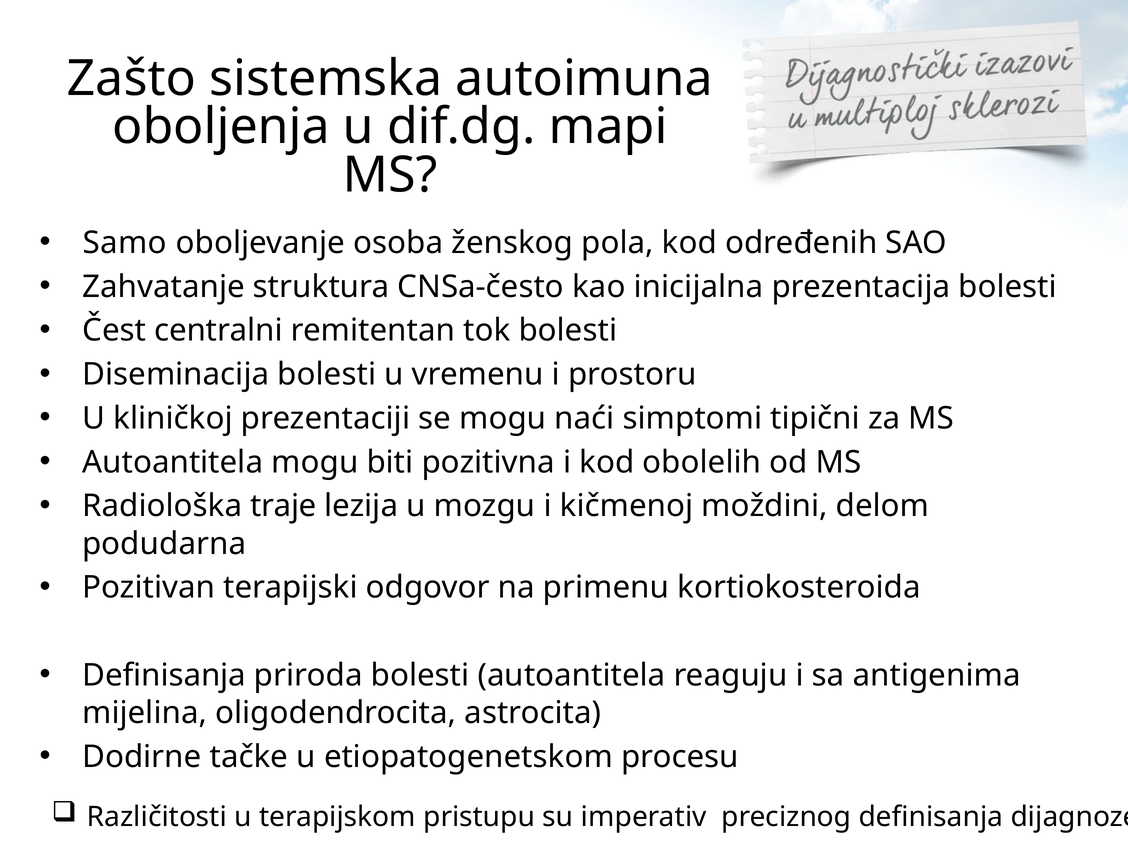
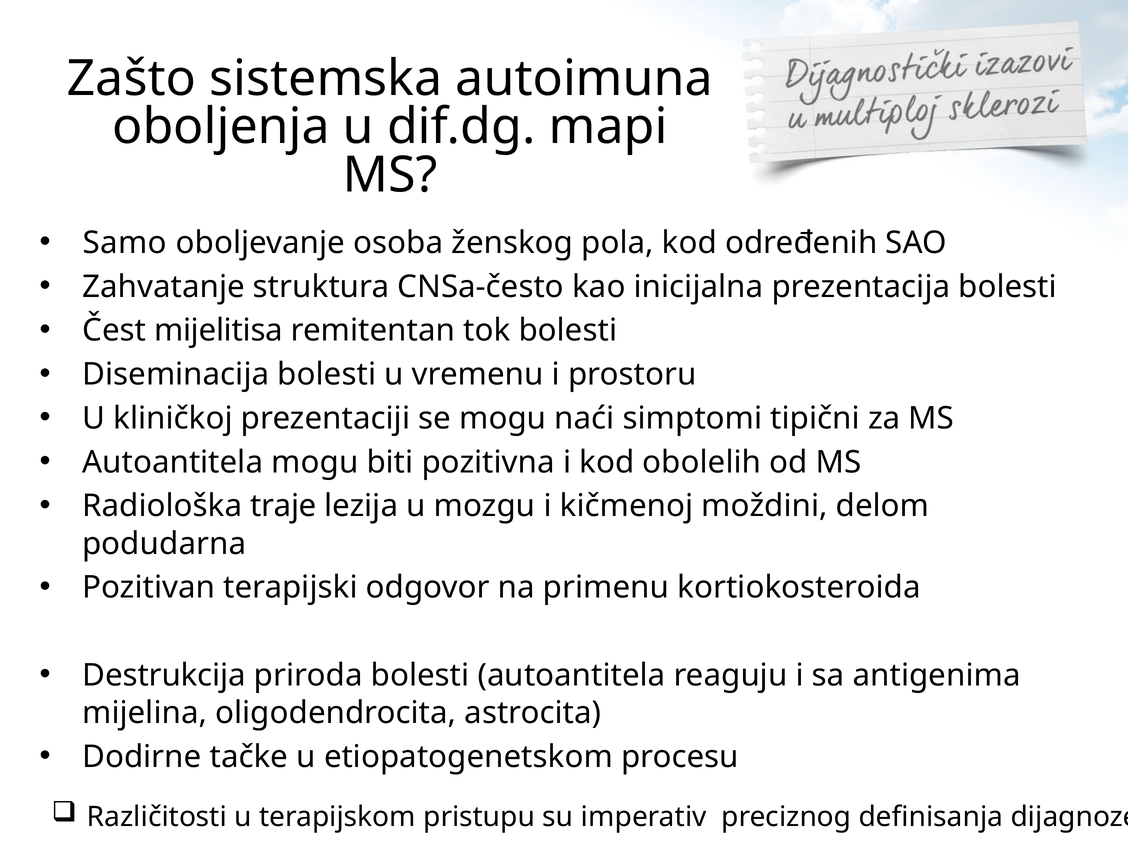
centralni: centralni -> mijelitisa
Definisanja at (164, 675): Definisanja -> Destrukcija
